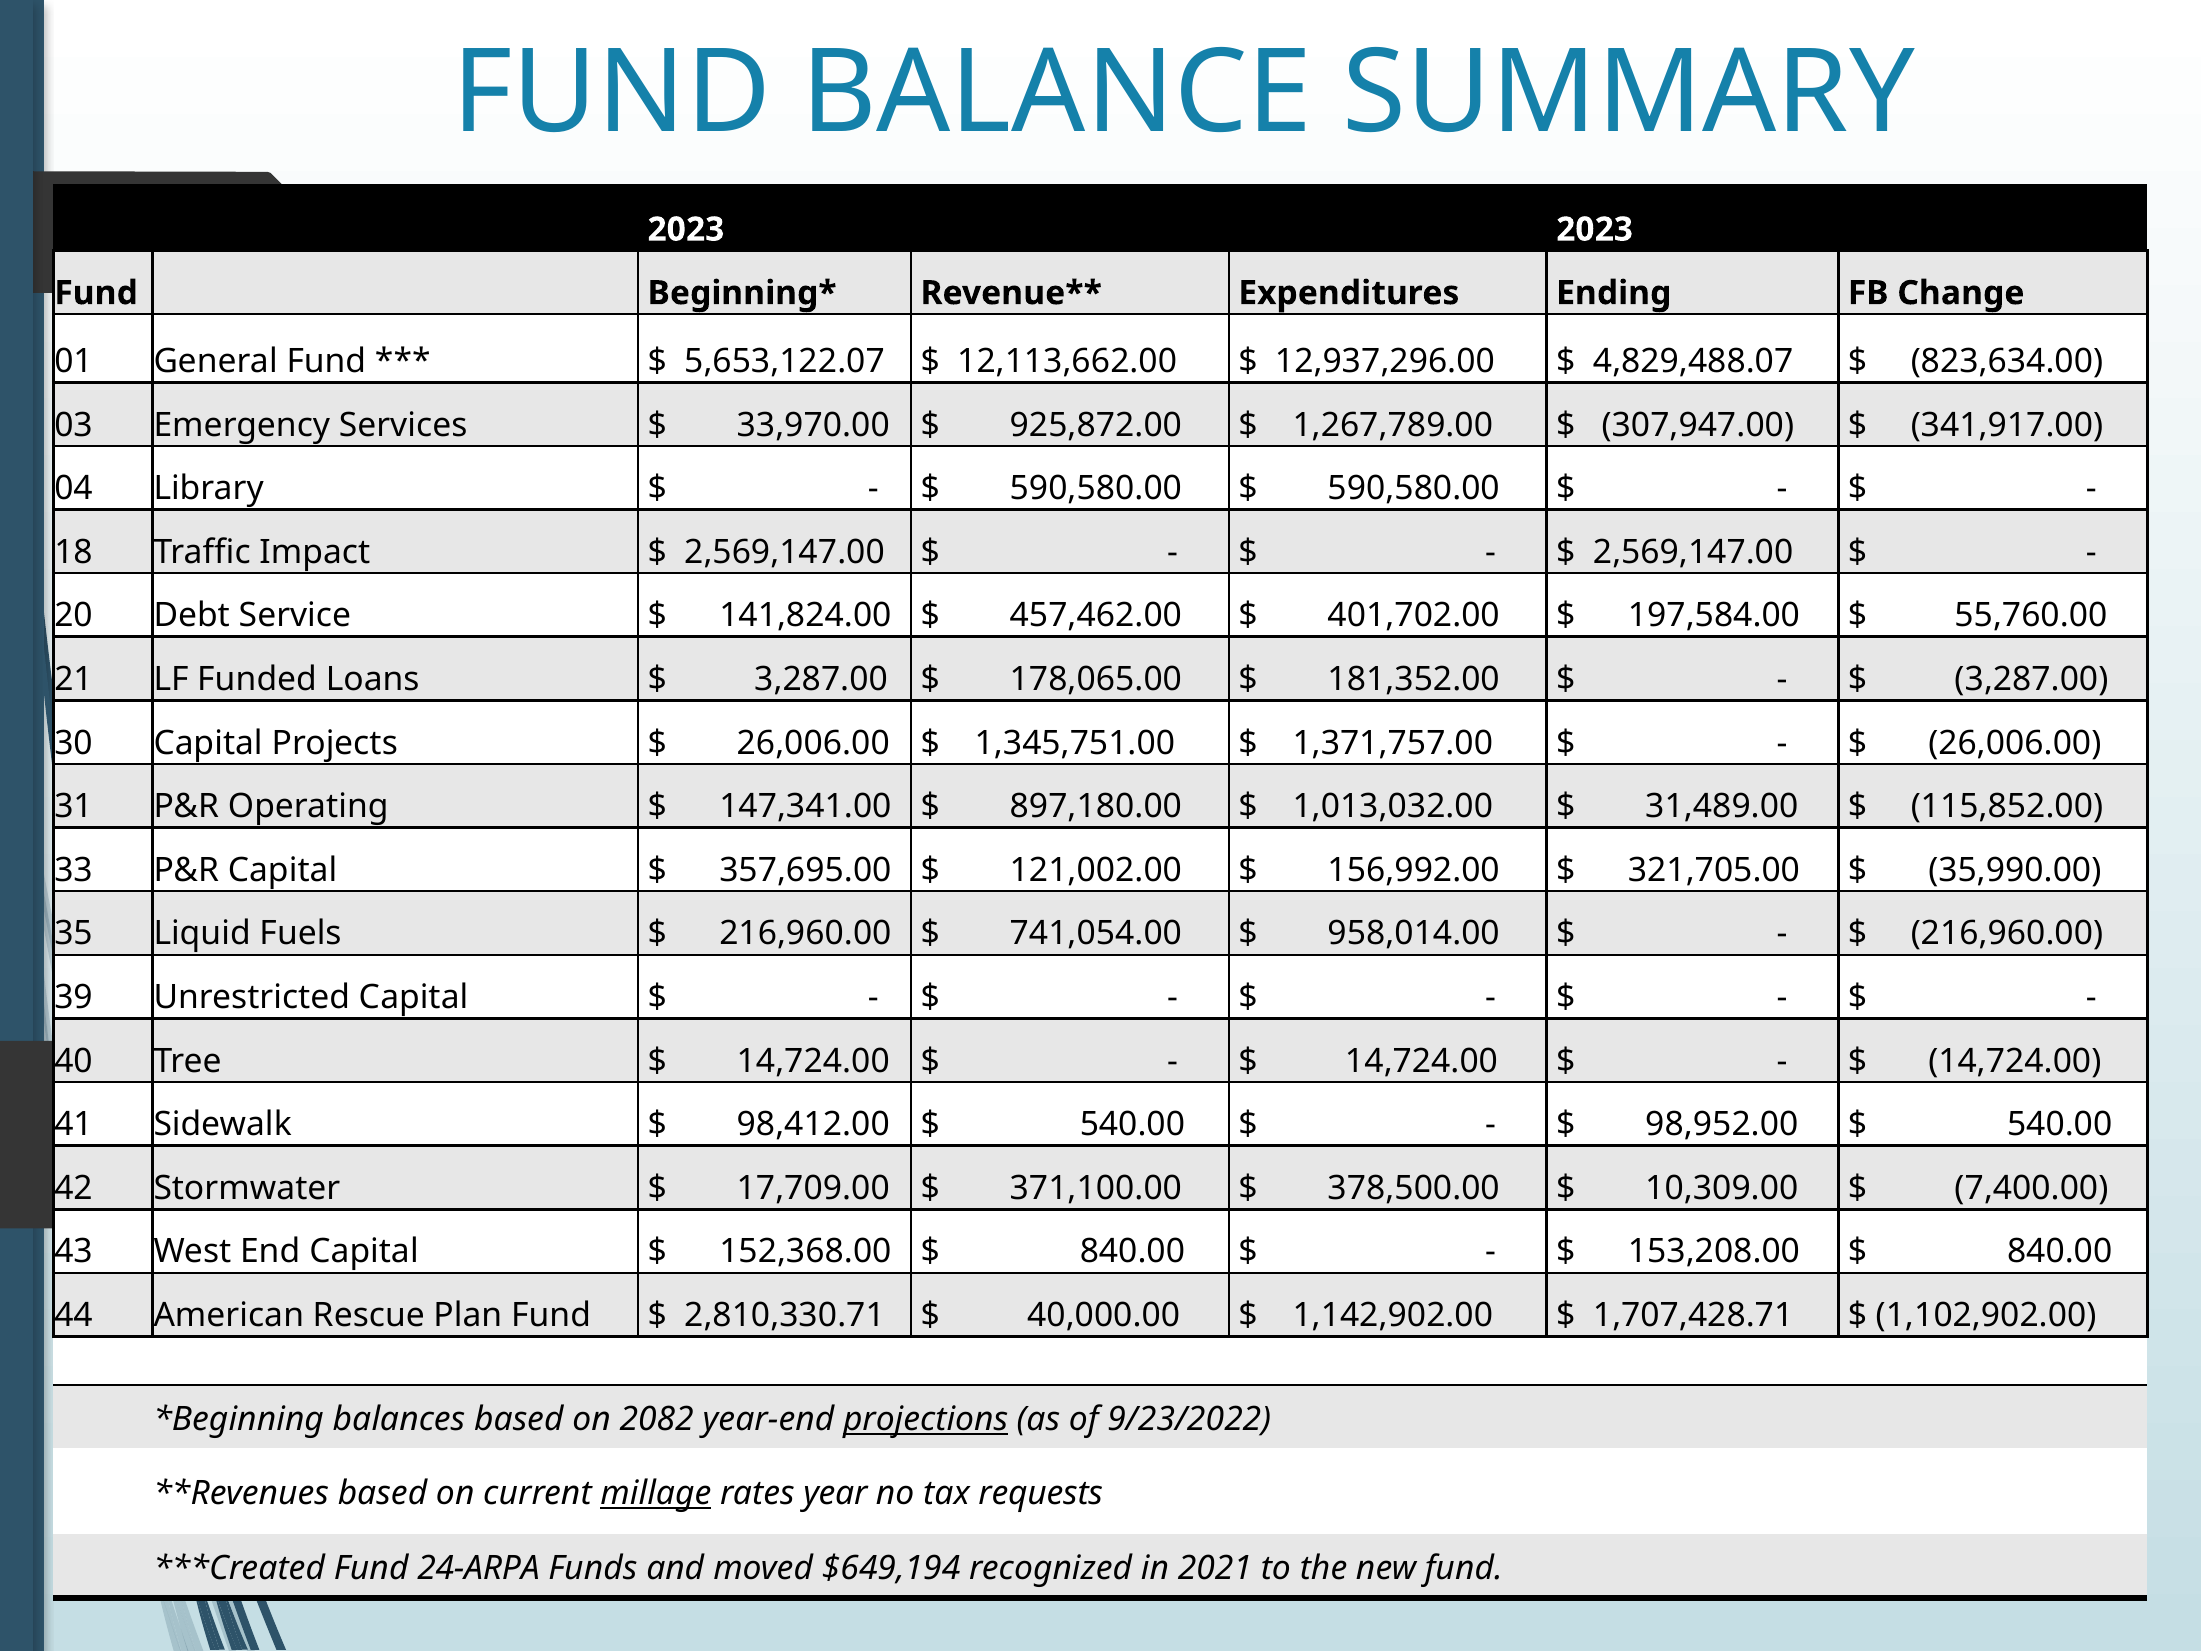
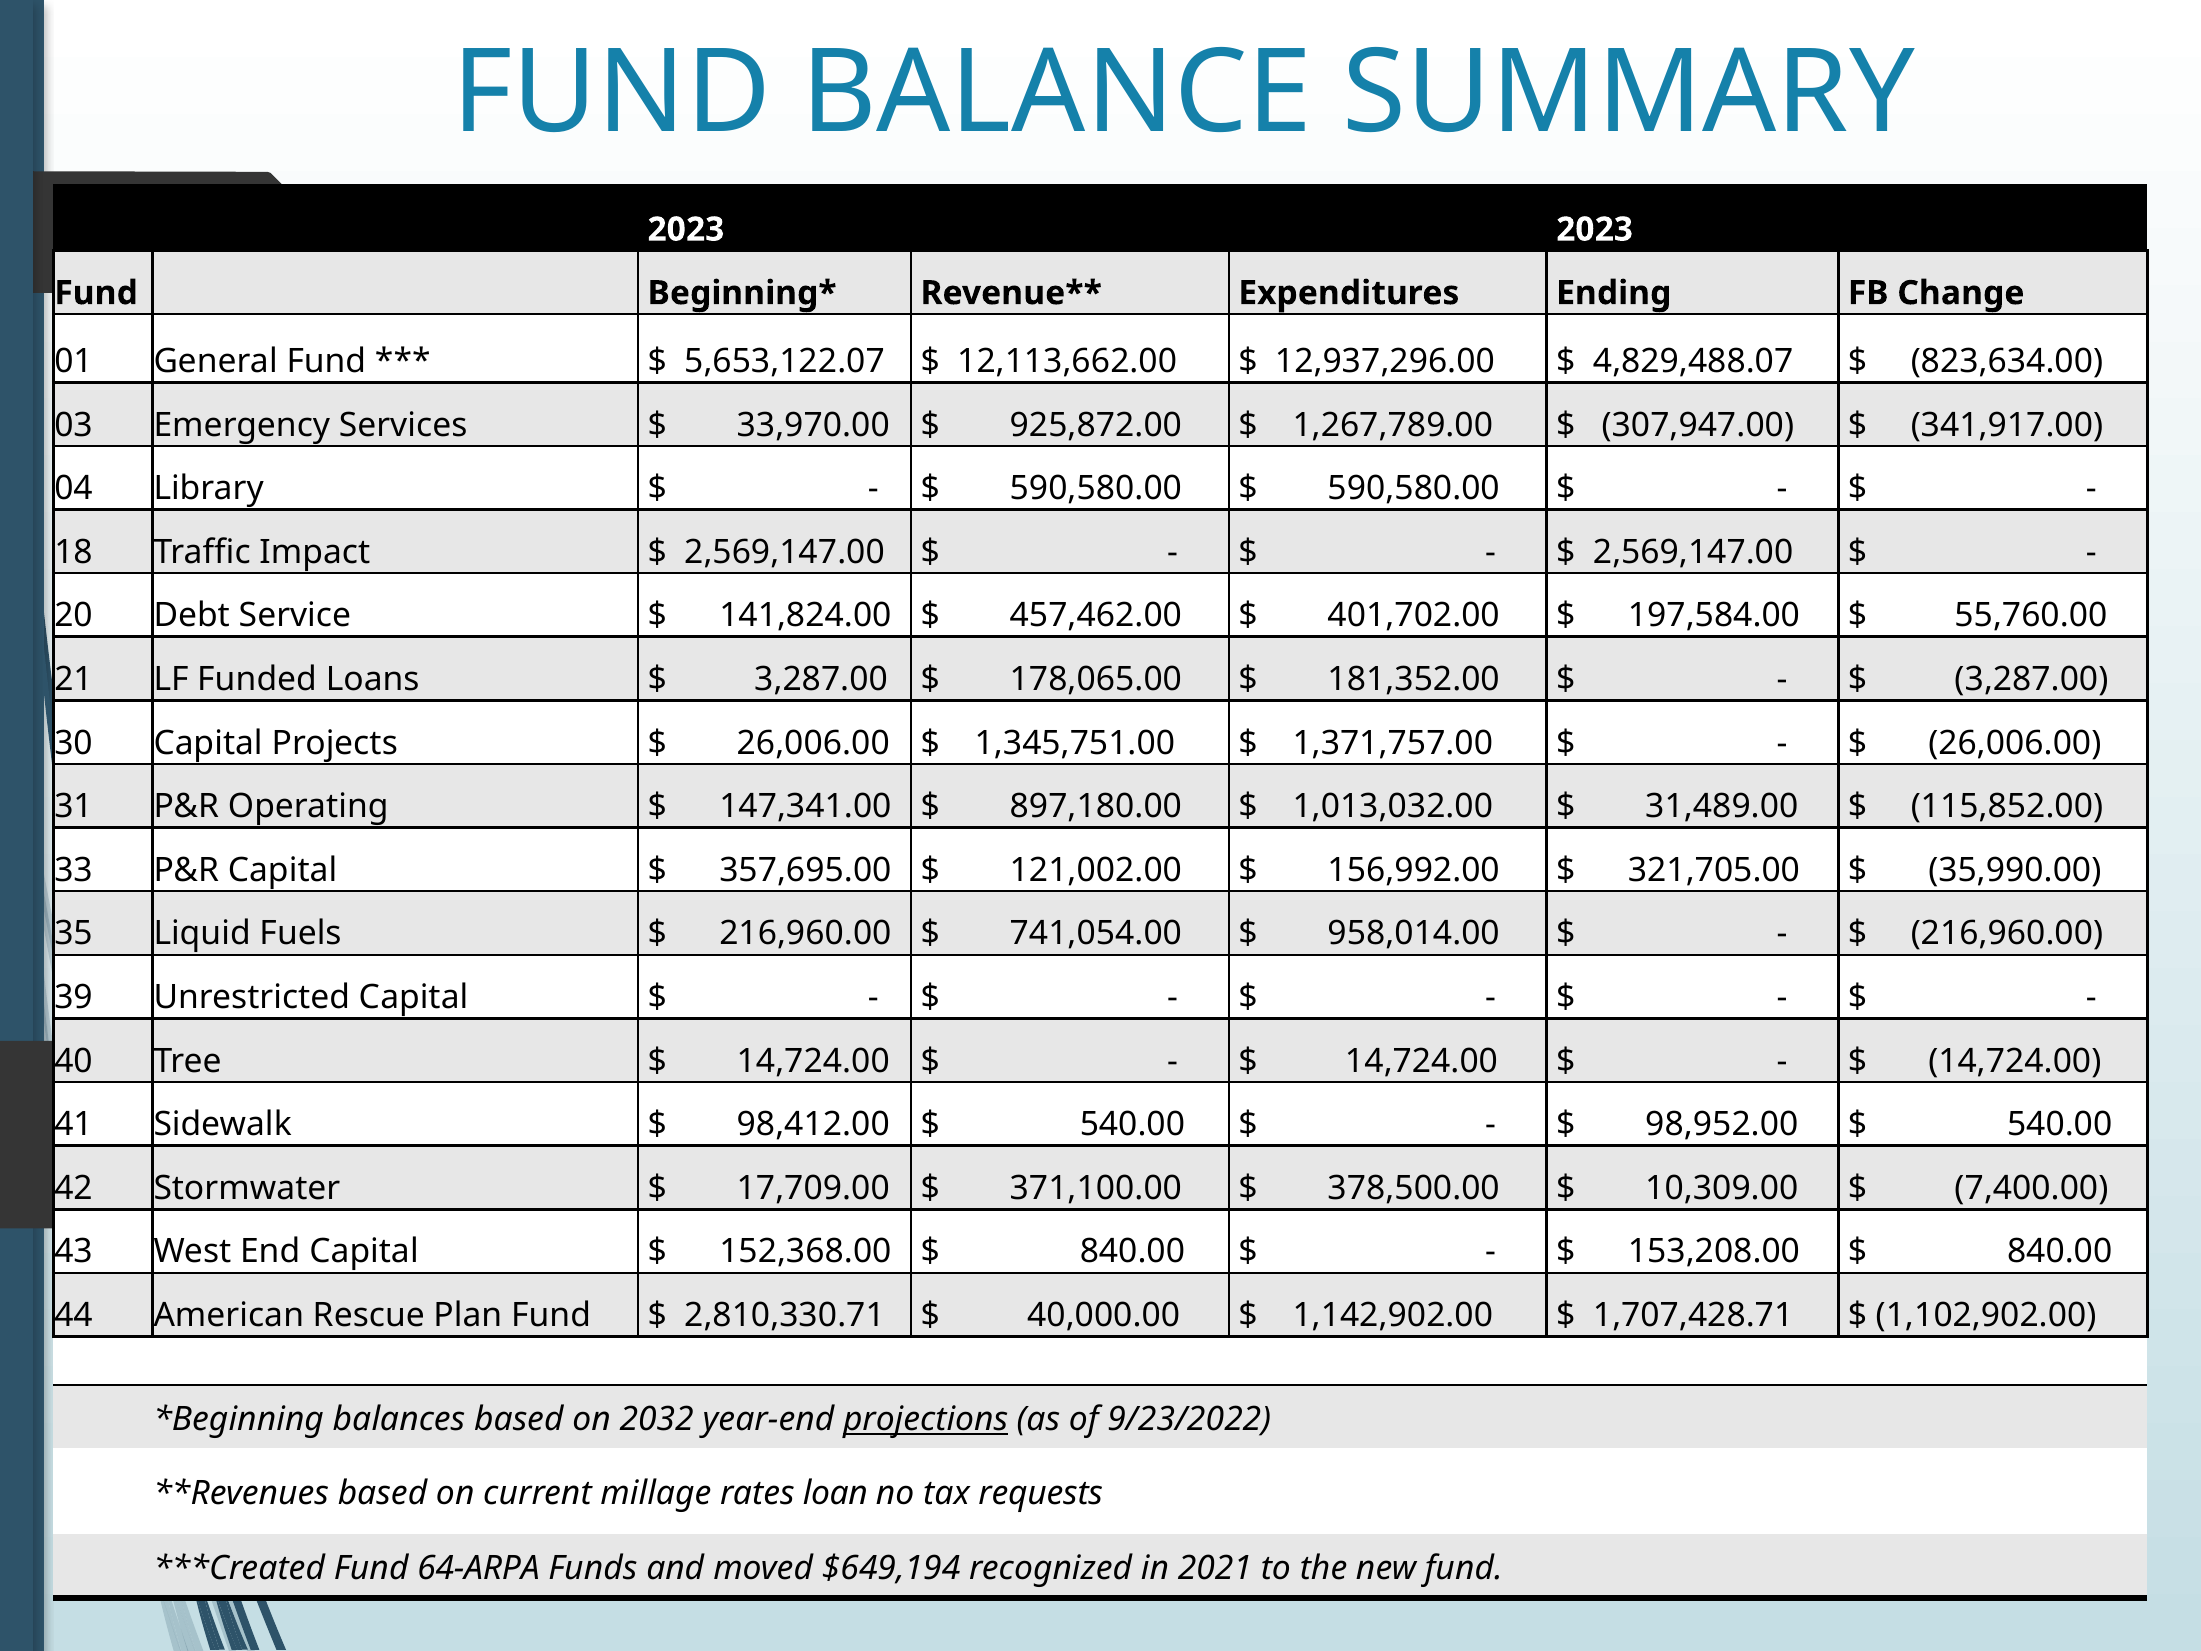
2082: 2082 -> 2032
millage underline: present -> none
year: year -> loan
24-ARPA: 24-ARPA -> 64-ARPA
